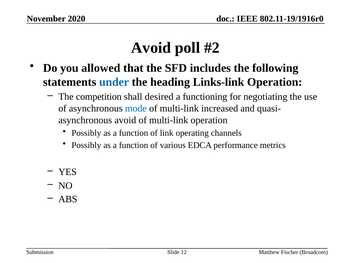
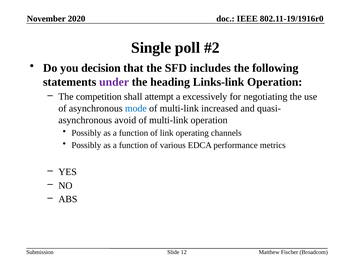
Avoid at (151, 48): Avoid -> Single
allowed: allowed -> decision
under colour: blue -> purple
desired: desired -> attempt
functioning: functioning -> excessively
